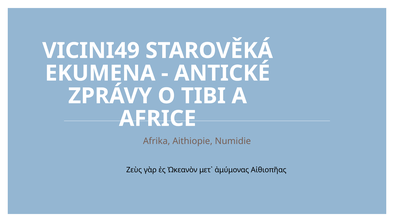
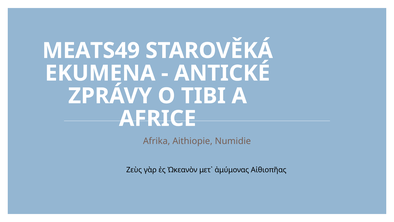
VICINI49: VICINI49 -> MEATS49
